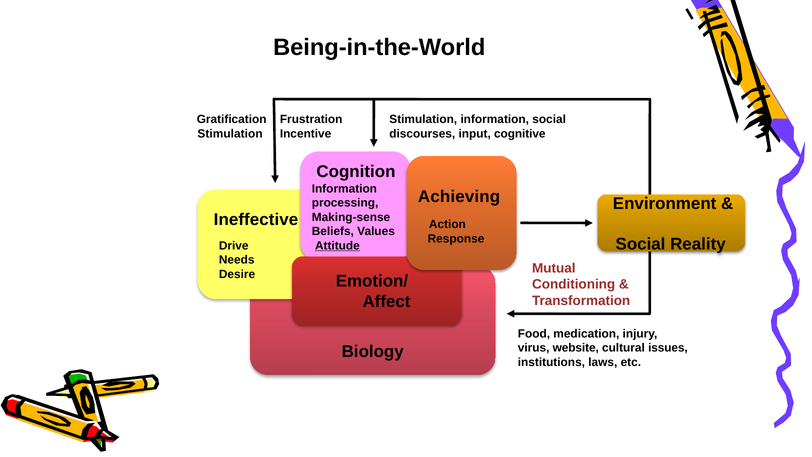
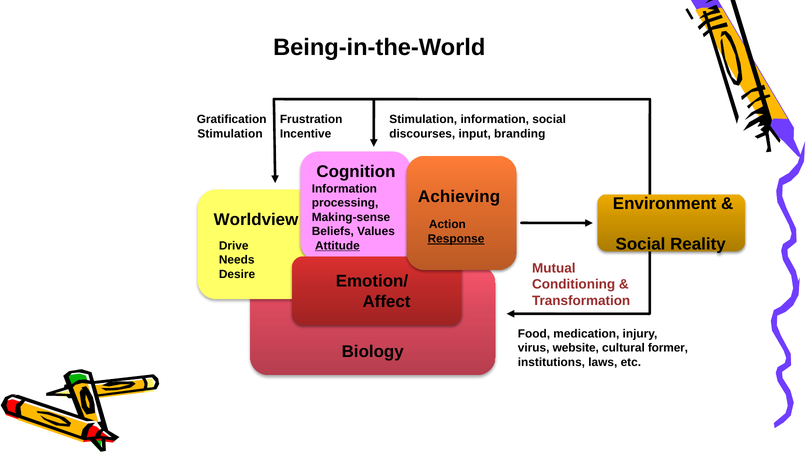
cognitive: cognitive -> branding
Ineffective: Ineffective -> Worldview
Response underline: none -> present
issues: issues -> former
